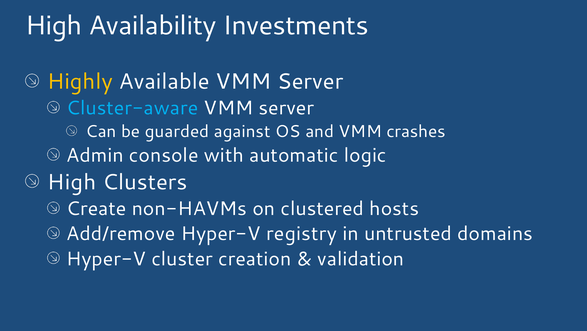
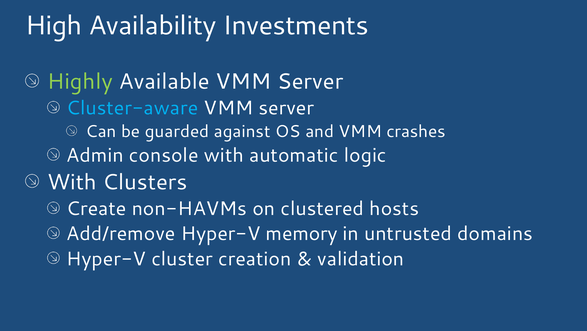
Highly colour: yellow -> light green
High at (72, 182): High -> With
registry: registry -> memory
